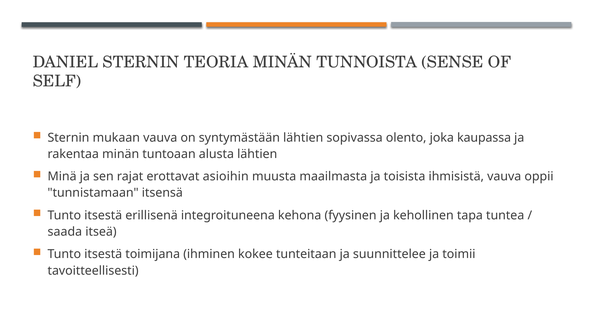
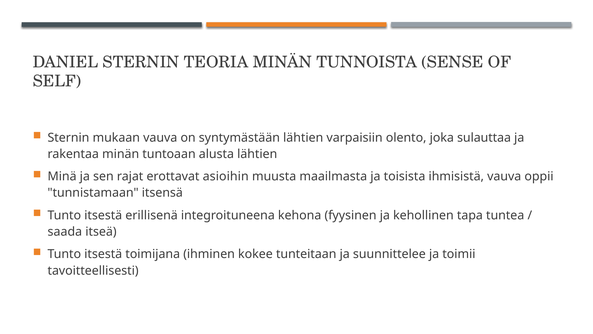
sopivassa: sopivassa -> varpaisiin
kaupassa: kaupassa -> sulauttaa
